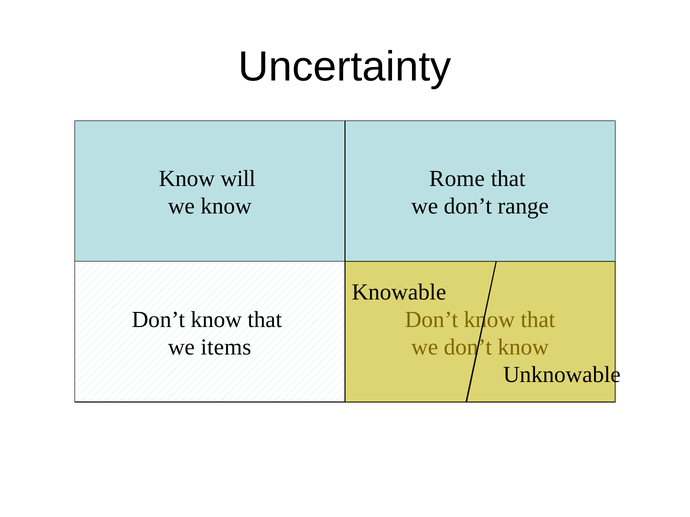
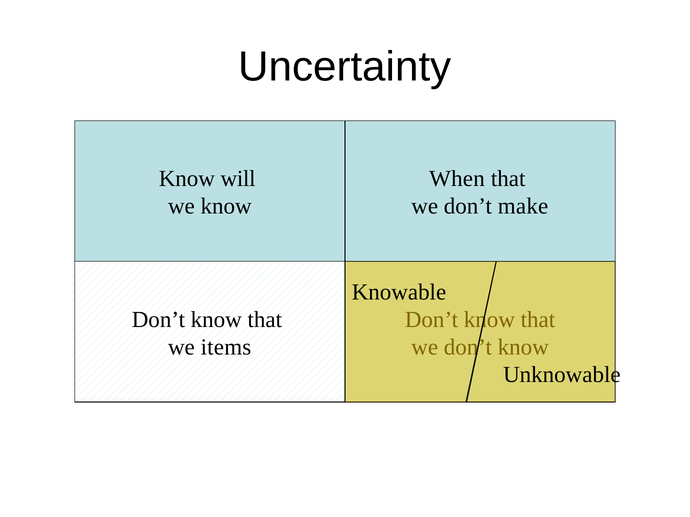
Rome: Rome -> When
range: range -> make
